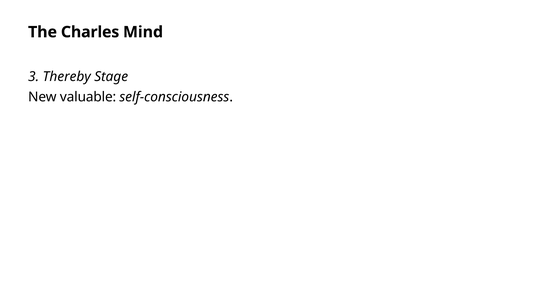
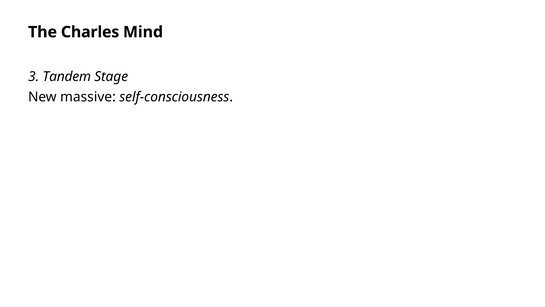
Thereby: Thereby -> Tandem
valuable: valuable -> massive
